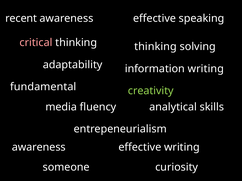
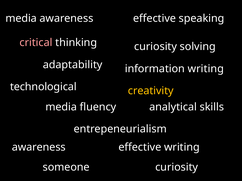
recent at (21, 18): recent -> media
thinking thinking: thinking -> curiosity
fundamental: fundamental -> technological
creativity colour: light green -> yellow
